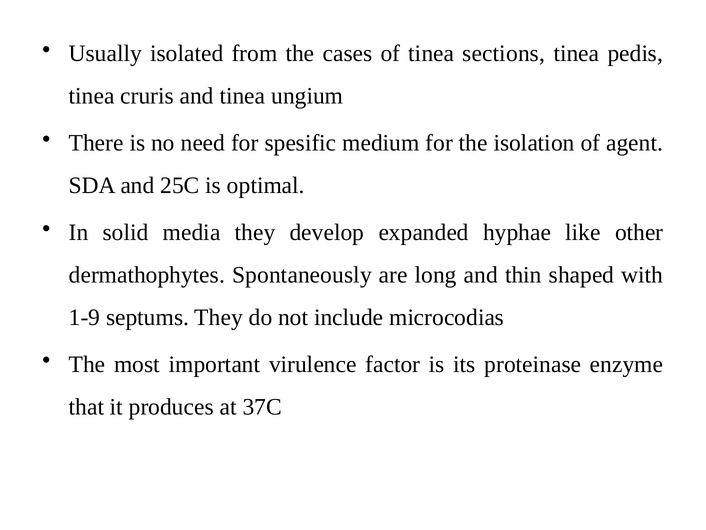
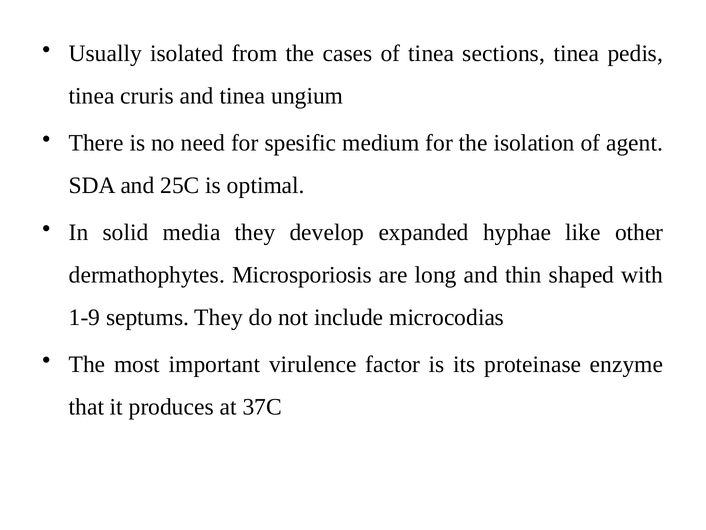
Spontaneously: Spontaneously -> Microsporiosis
